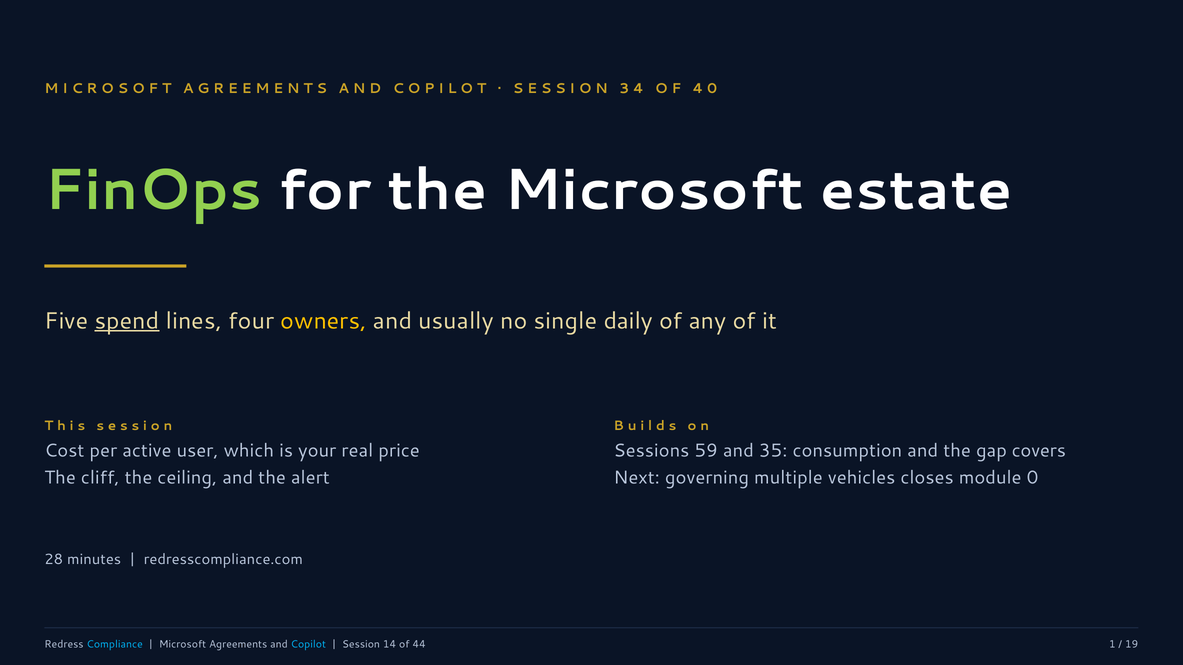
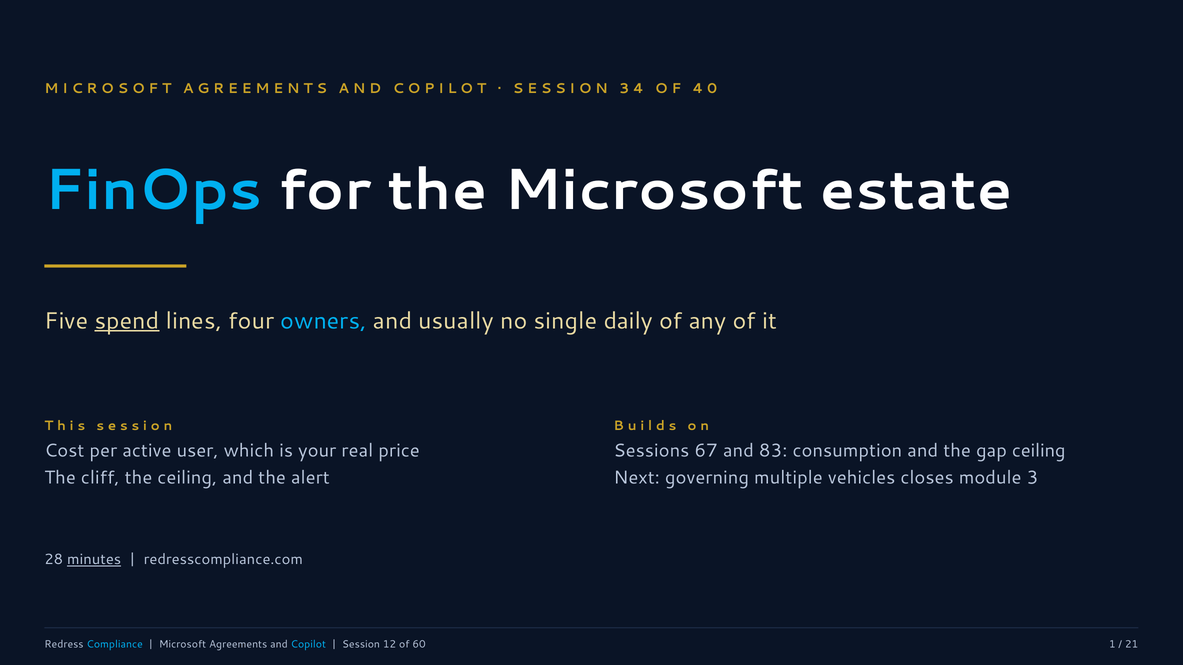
FinOps colour: light green -> light blue
owners colour: yellow -> light blue
59: 59 -> 67
35: 35 -> 83
gap covers: covers -> ceiling
module 0: 0 -> 3
minutes underline: none -> present
14: 14 -> 12
44: 44 -> 60
19: 19 -> 21
